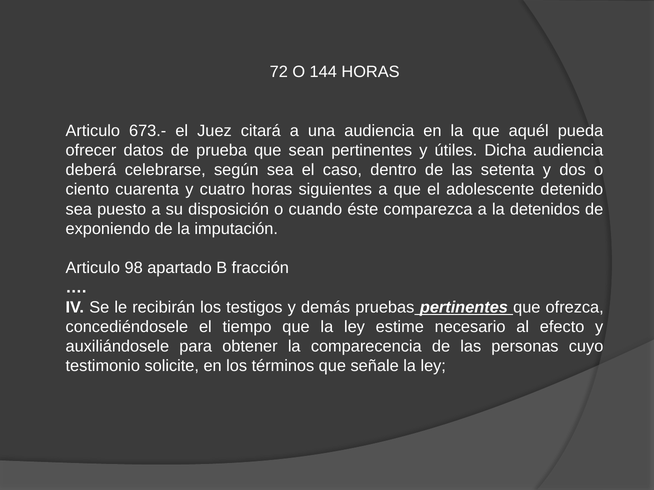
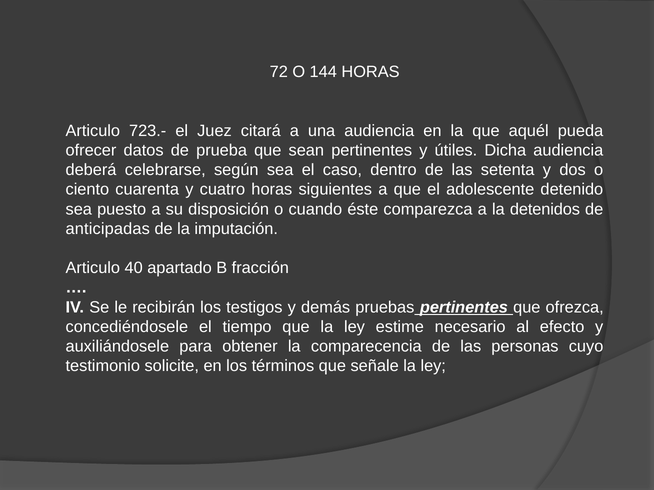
673.-: 673.- -> 723.-
exponiendo: exponiendo -> anticipadas
98: 98 -> 40
